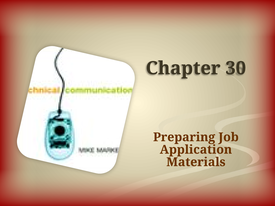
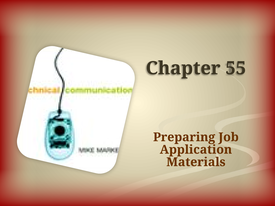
30: 30 -> 55
